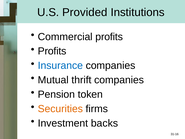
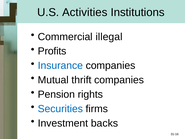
Provided: Provided -> Activities
Commercial profits: profits -> illegal
token: token -> rights
Securities colour: orange -> blue
